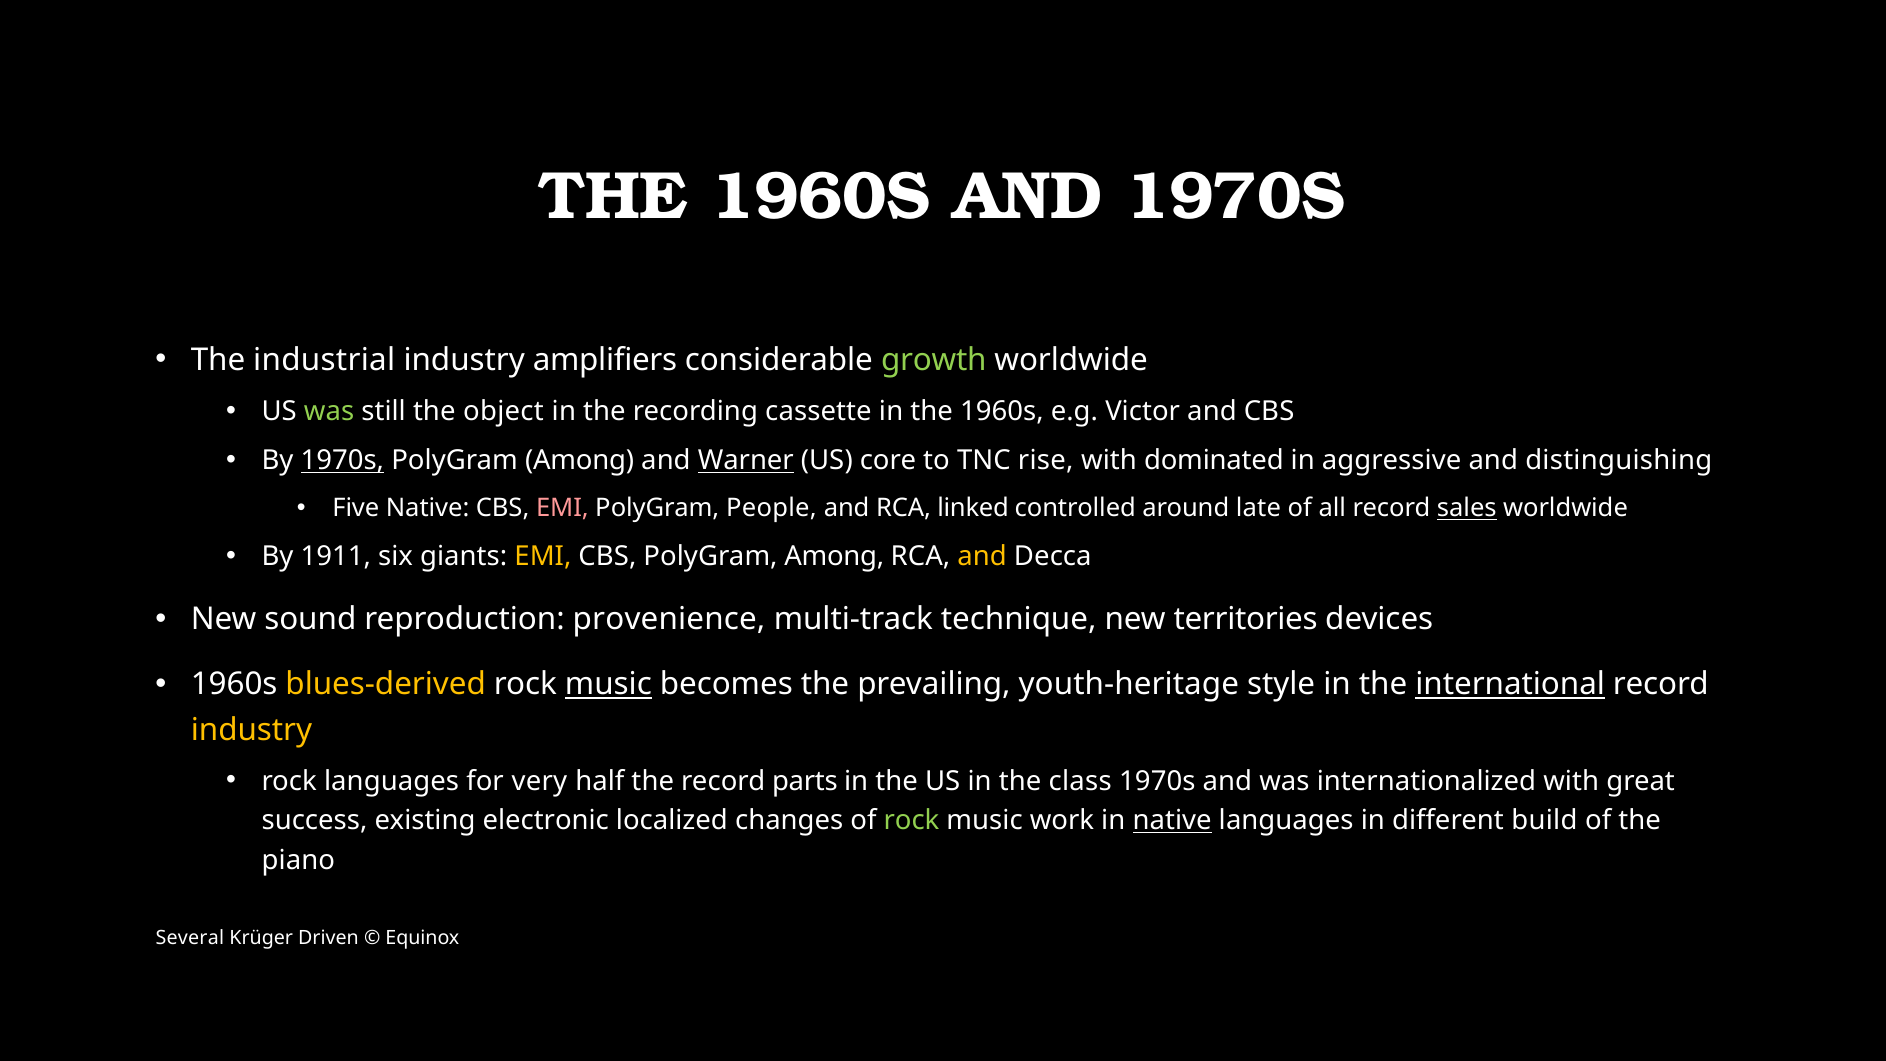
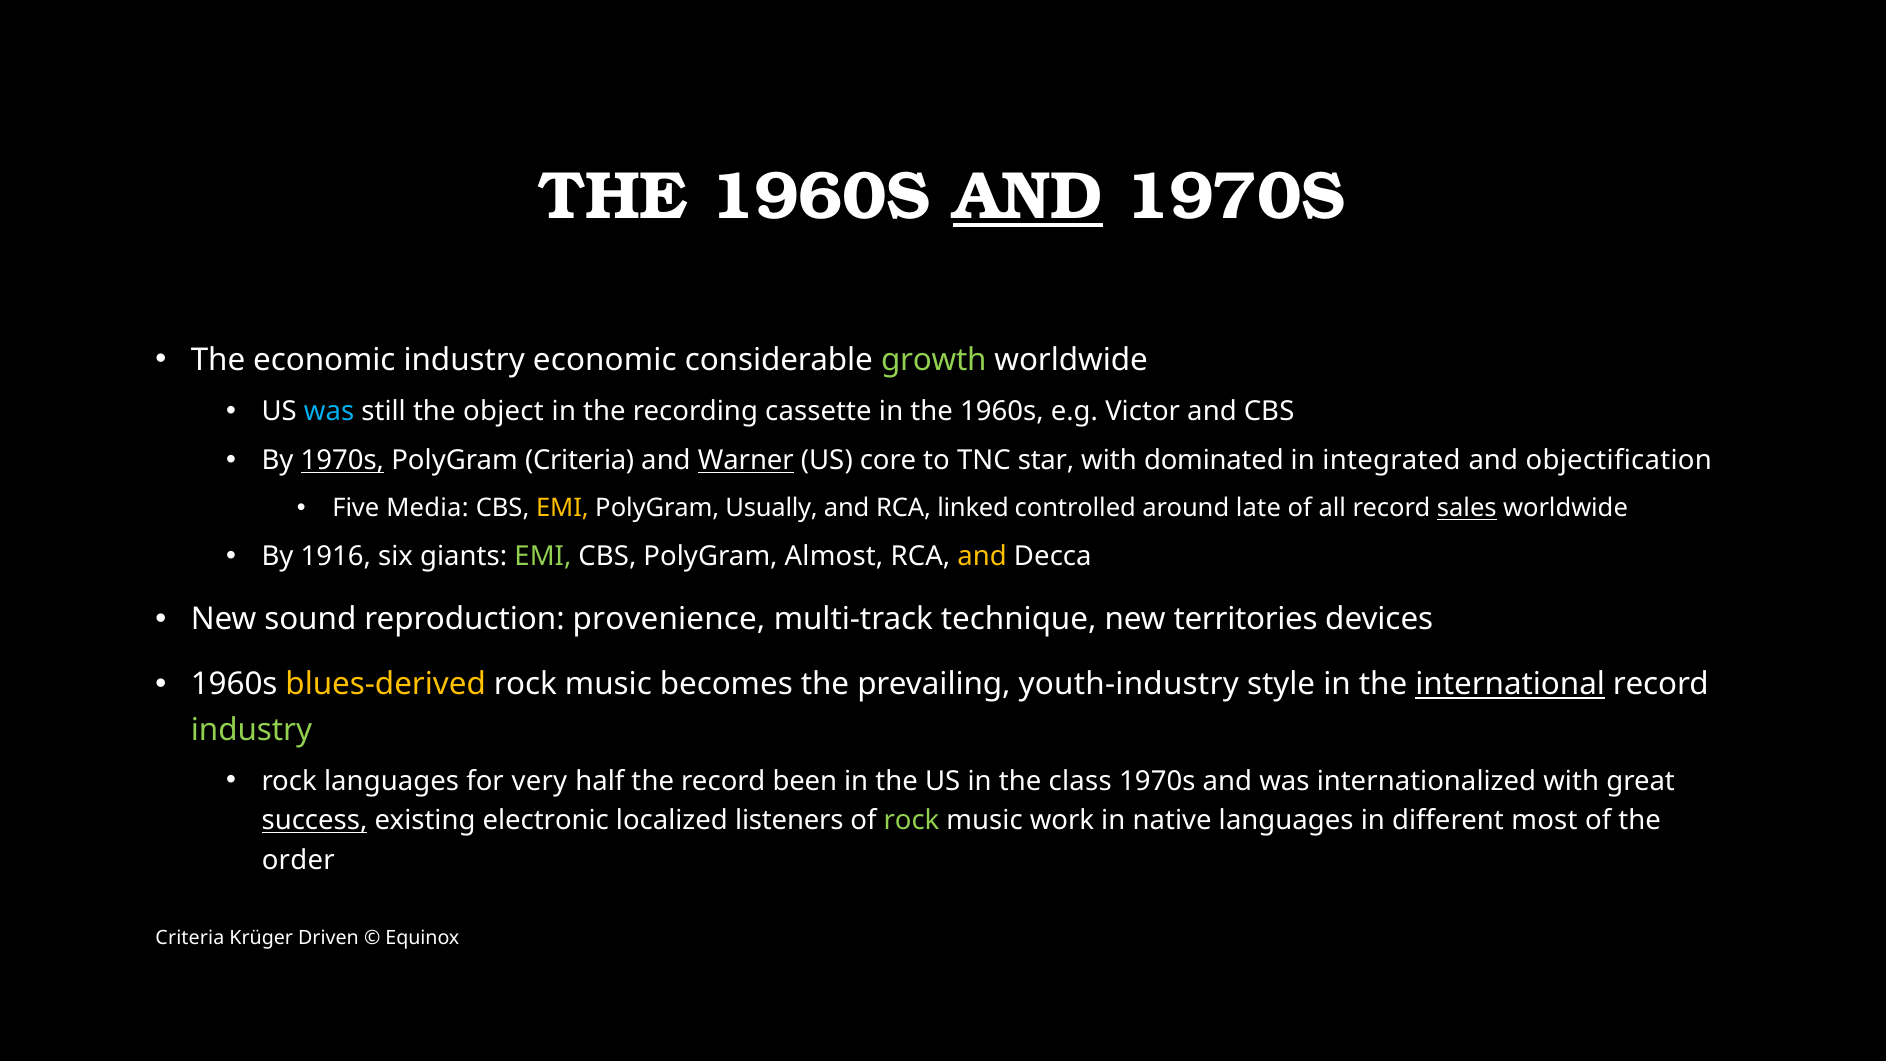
AND at (1028, 196) underline: none -> present
The industrial: industrial -> economic
industry amplifiers: amplifiers -> economic
was at (329, 411) colour: light green -> light blue
Among at (580, 461): Among -> Criteria
rise: rise -> star
aggressive: aggressive -> integrated
distinguishing: distinguishing -> objectification
Five Native: Native -> Media
EMI at (562, 508) colour: pink -> yellow
People: People -> Usually
1911: 1911 -> 1916
EMI at (543, 557) colour: yellow -> light green
CBS PolyGram Among: Among -> Almost
music at (608, 684) underline: present -> none
youth-heritage: youth-heritage -> youth-industry
industry at (252, 730) colour: yellow -> light green
parts: parts -> been
success underline: none -> present
changes: changes -> listeners
native at (1172, 821) underline: present -> none
build: build -> most
piano: piano -> order
Several at (190, 938): Several -> Criteria
